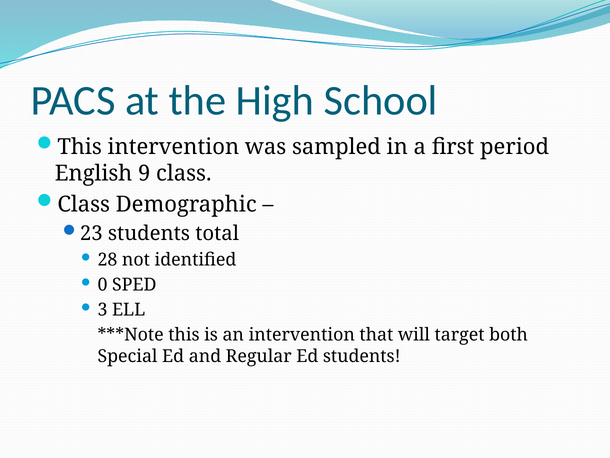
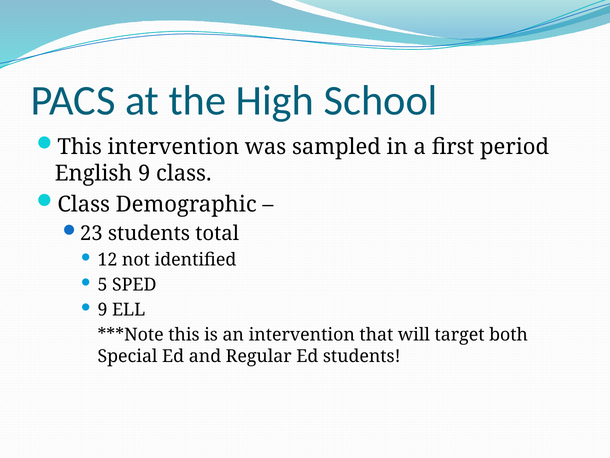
28: 28 -> 12
0: 0 -> 5
3 at (102, 310): 3 -> 9
